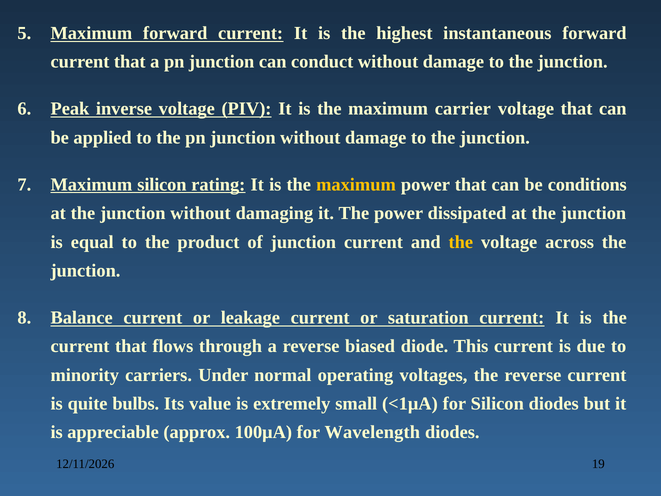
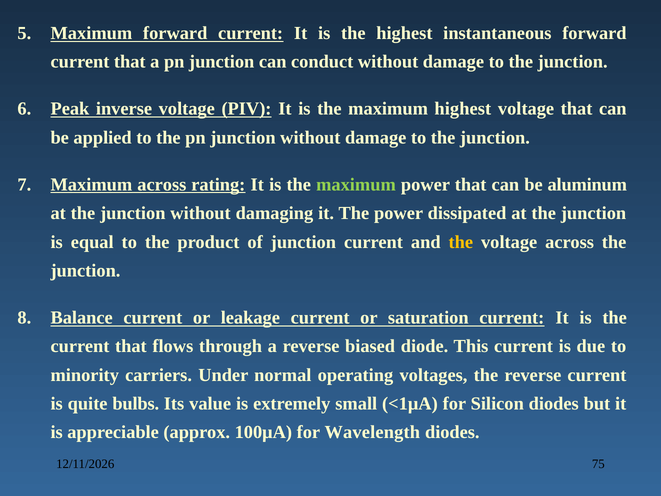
maximum carrier: carrier -> highest
Maximum silicon: silicon -> across
maximum at (356, 185) colour: yellow -> light green
conditions: conditions -> aluminum
19: 19 -> 75
